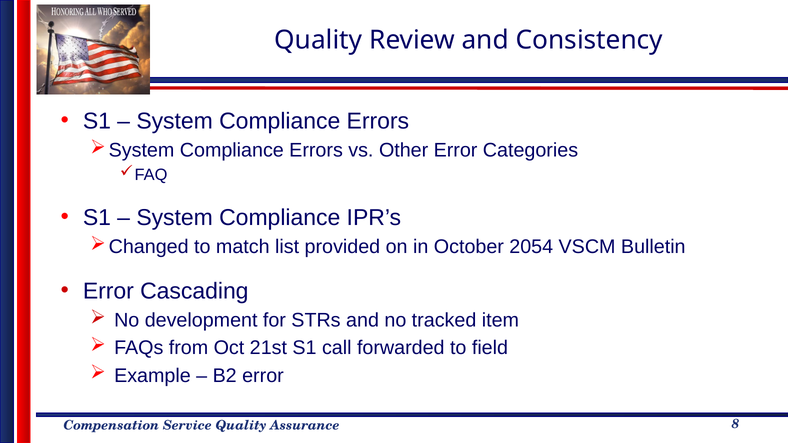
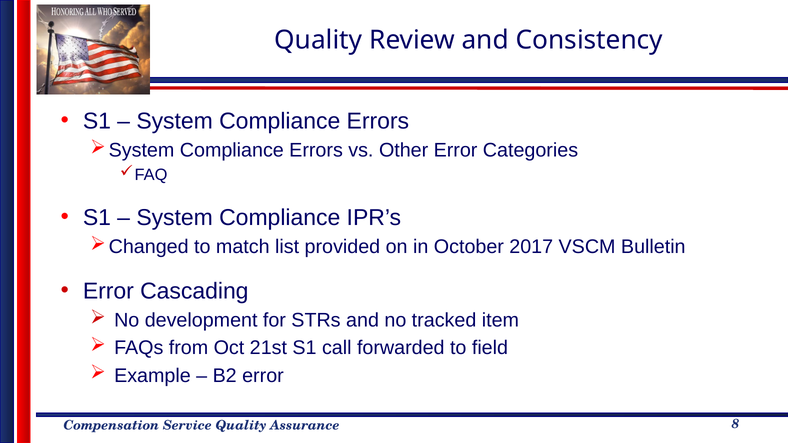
2054: 2054 -> 2017
